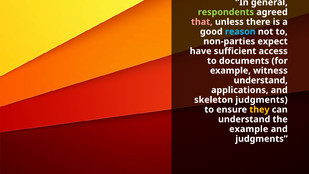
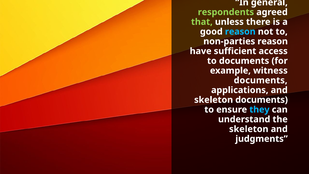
that colour: pink -> light green
non-parties expect: expect -> reason
understand at (261, 80): understand -> documents
skeleton judgments: judgments -> documents
they colour: yellow -> light blue
example at (249, 129): example -> skeleton
